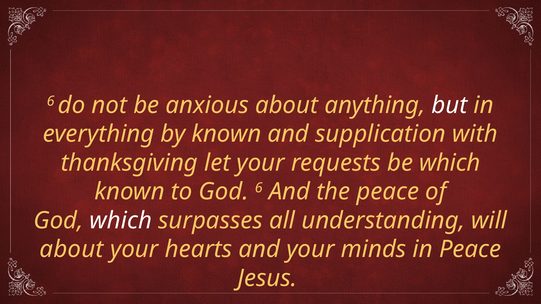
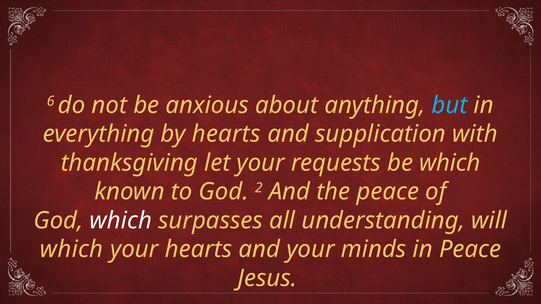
but colour: white -> light blue
by known: known -> hearts
God 6: 6 -> 2
about at (72, 250): about -> which
